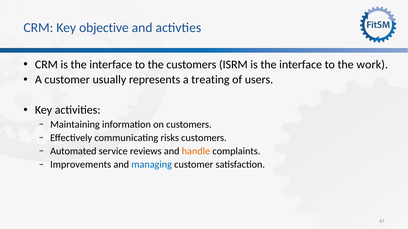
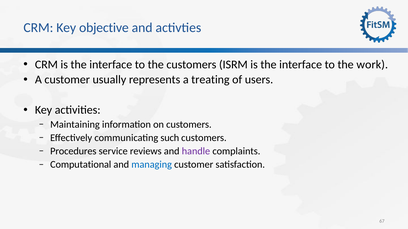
risks: risks -> such
Automated: Automated -> Procedures
handle colour: orange -> purple
Improvements: Improvements -> Computational
